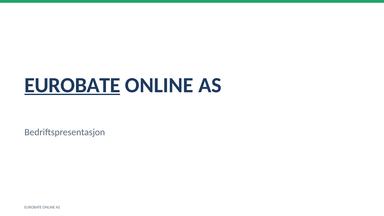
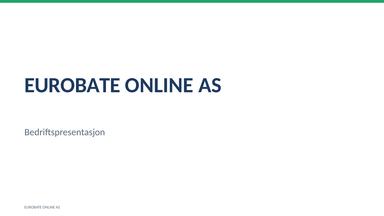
EUROBATE at (72, 85) underline: present -> none
